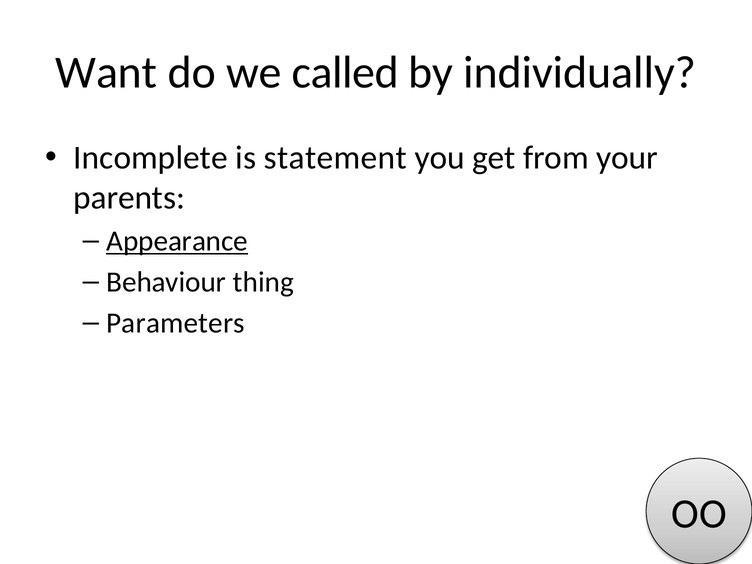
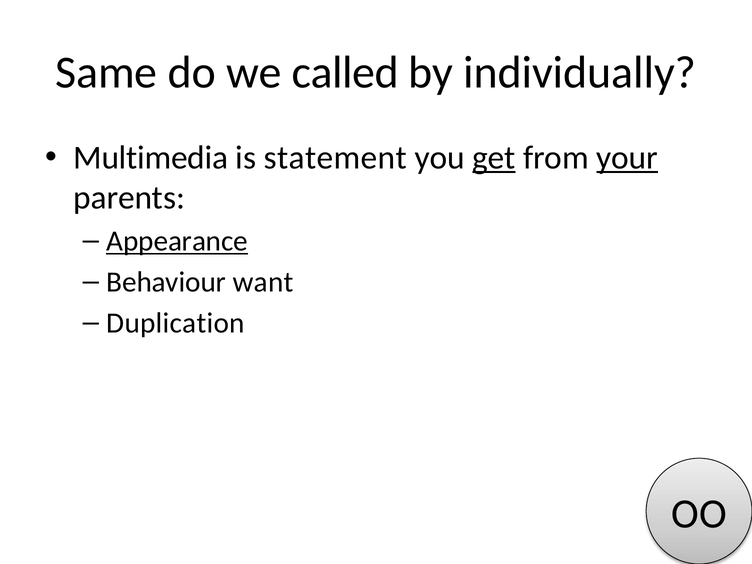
Want: Want -> Same
Incomplete: Incomplete -> Multimedia
get underline: none -> present
your underline: none -> present
thing: thing -> want
Parameters: Parameters -> Duplication
